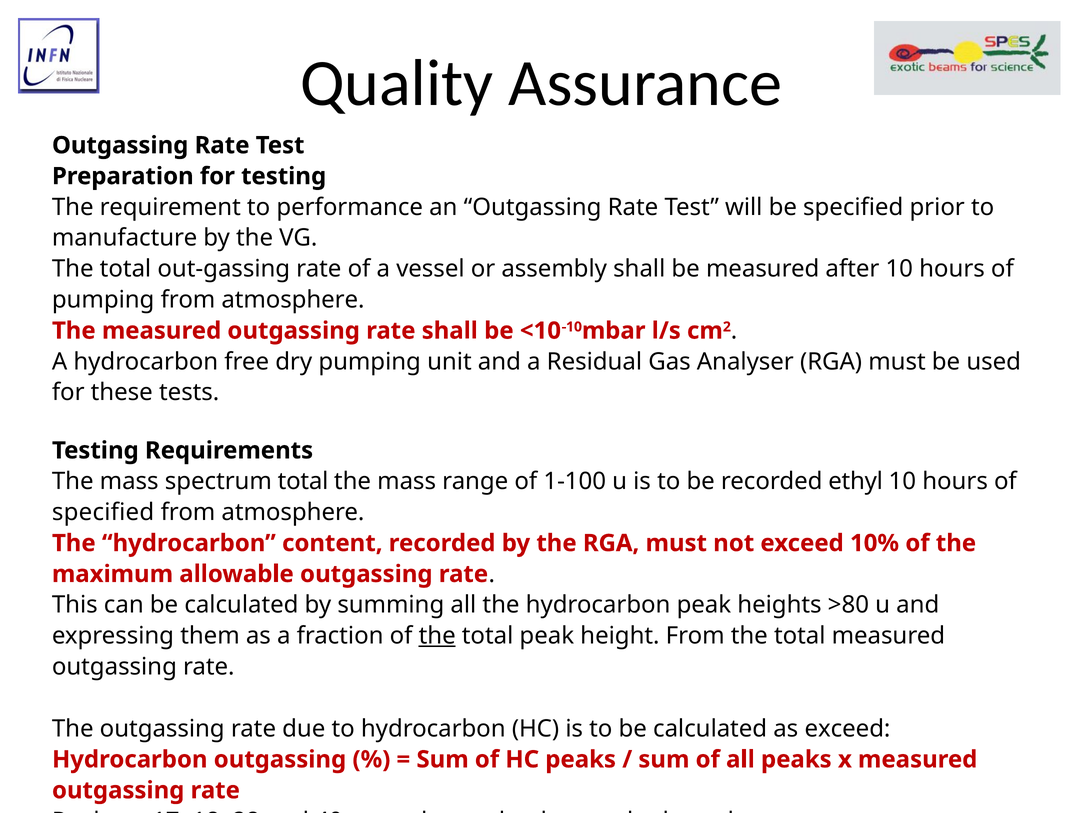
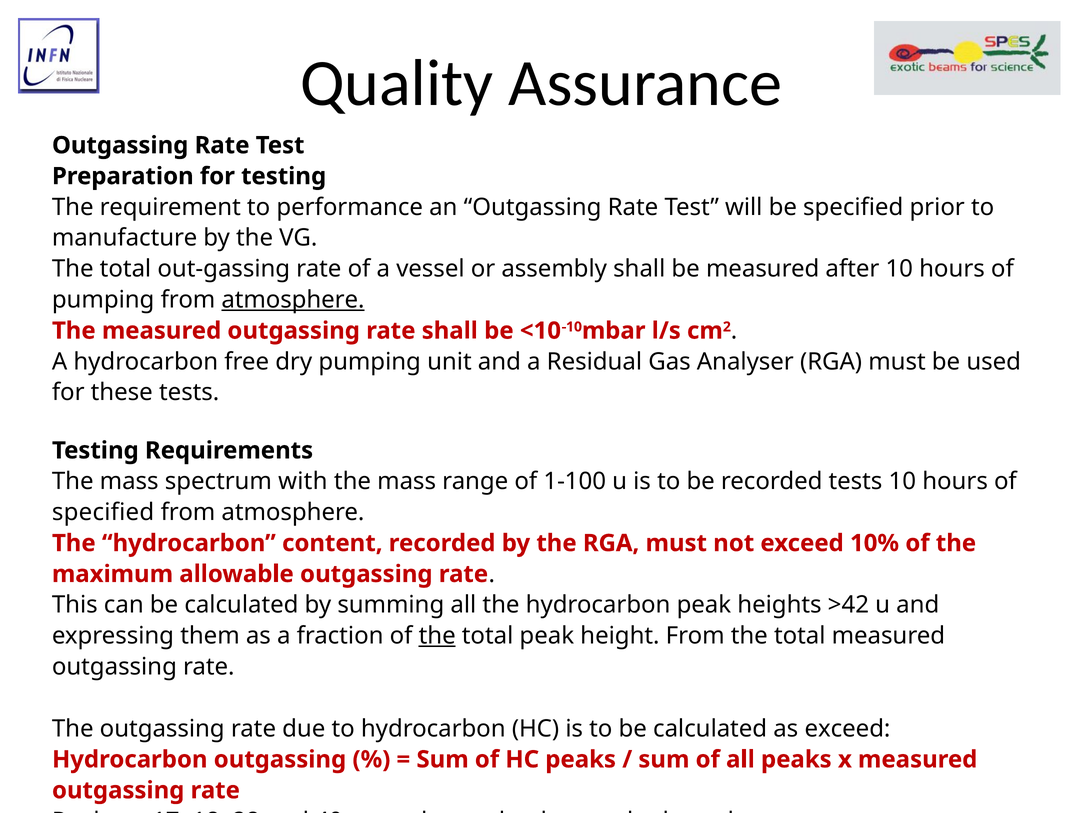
atmosphere at (293, 300) underline: none -> present
spectrum total: total -> with
recorded ethyl: ethyl -> tests
>80: >80 -> >42
